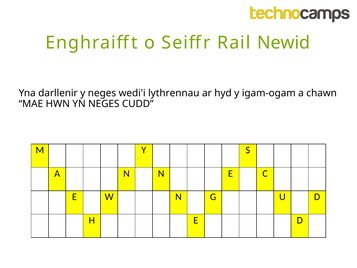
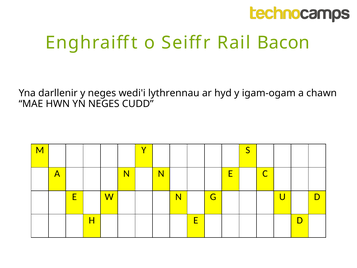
Newid: Newid -> Bacon
